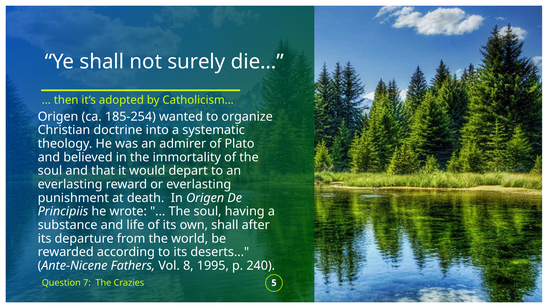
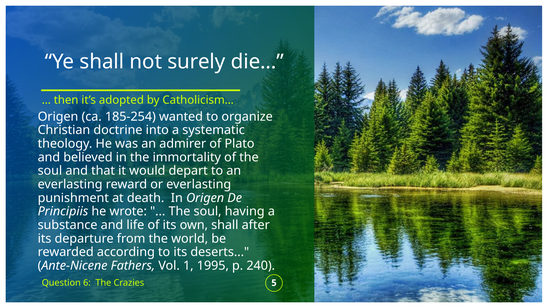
8: 8 -> 1
7: 7 -> 6
